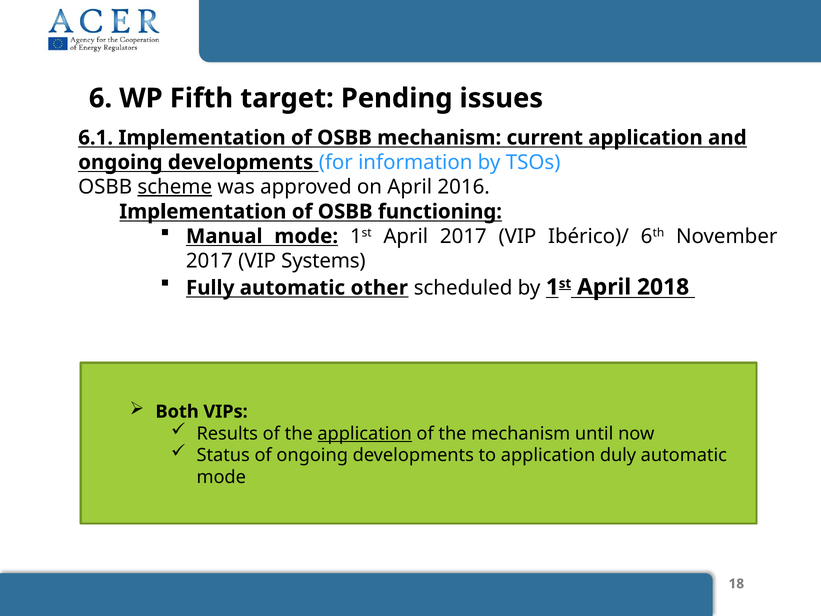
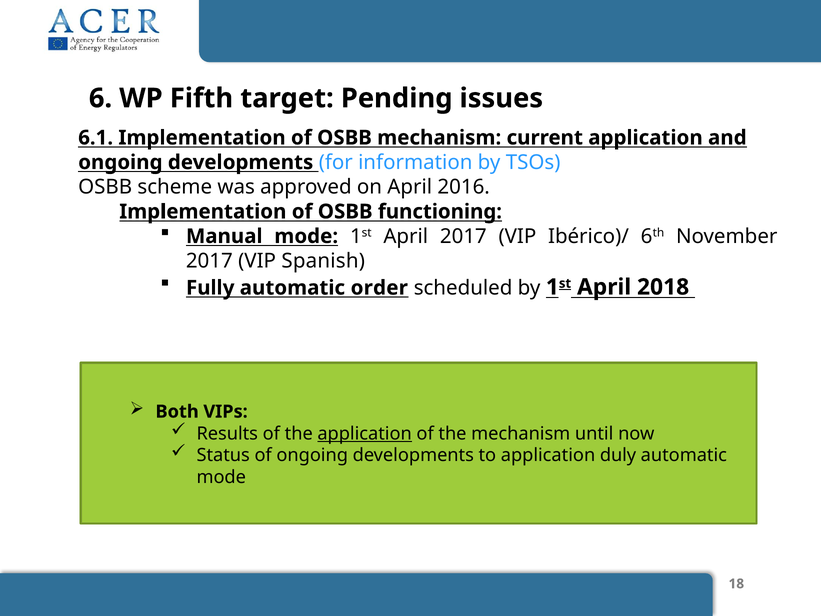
scheme underline: present -> none
Systems: Systems -> Spanish
other: other -> order
